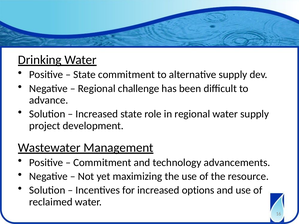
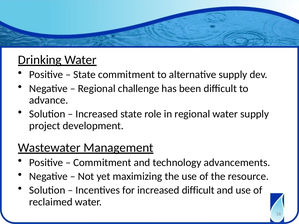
increased options: options -> difficult
